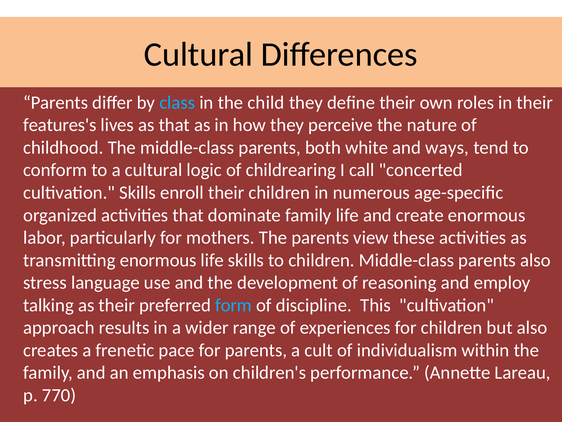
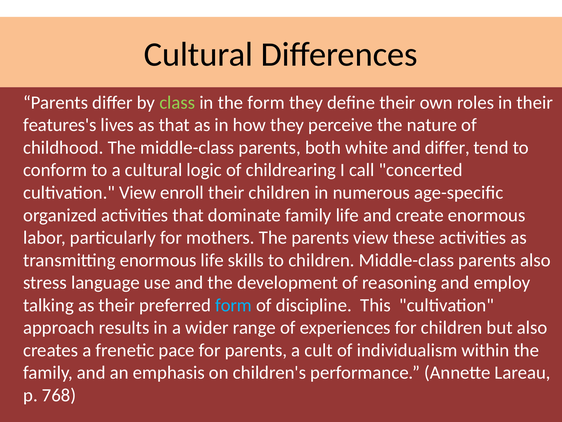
class colour: light blue -> light green
the child: child -> form
and ways: ways -> differ
cultivation Skills: Skills -> View
770: 770 -> 768
